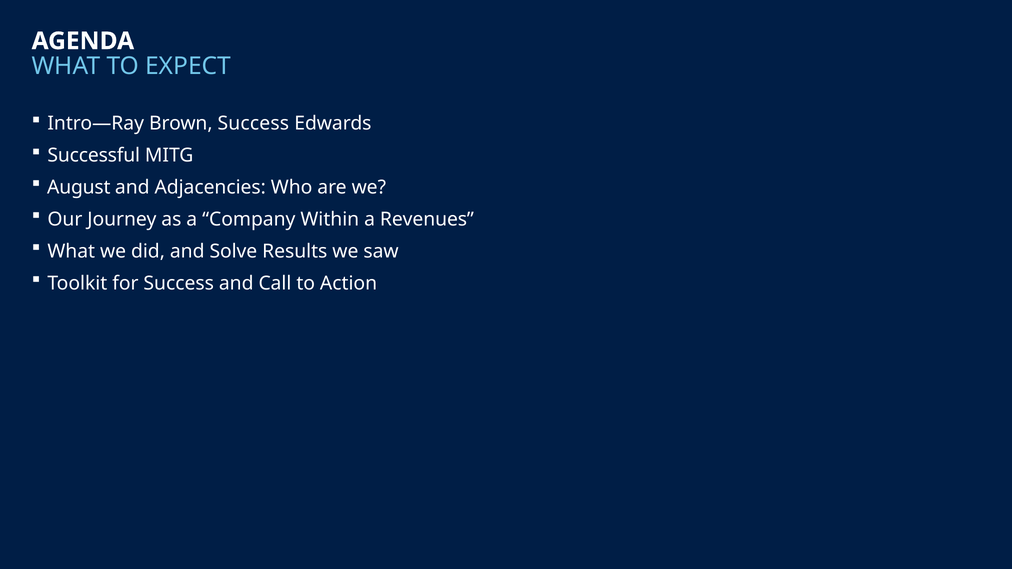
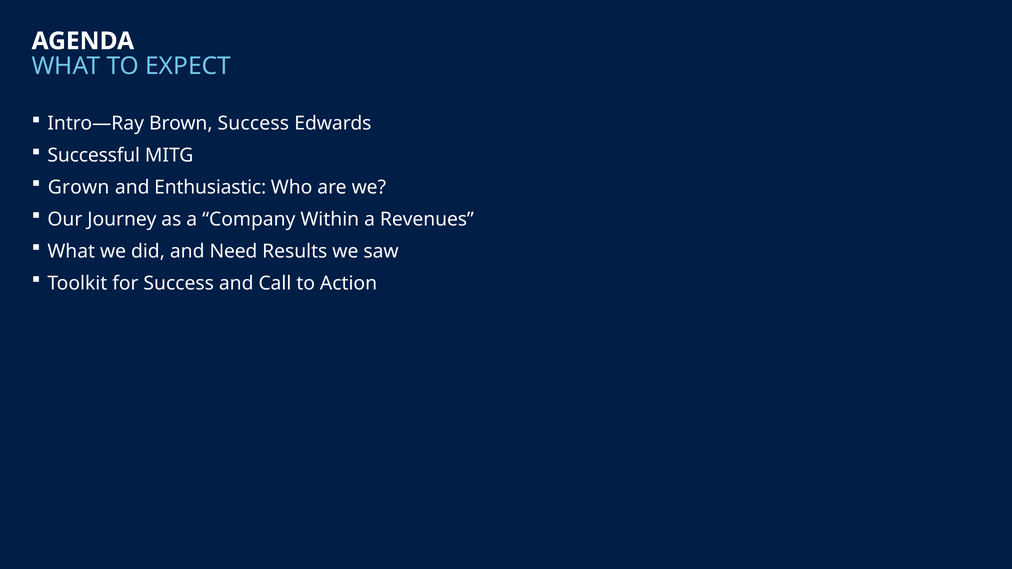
August: August -> Grown
Adjacencies: Adjacencies -> Enthusiastic
Solve: Solve -> Need
